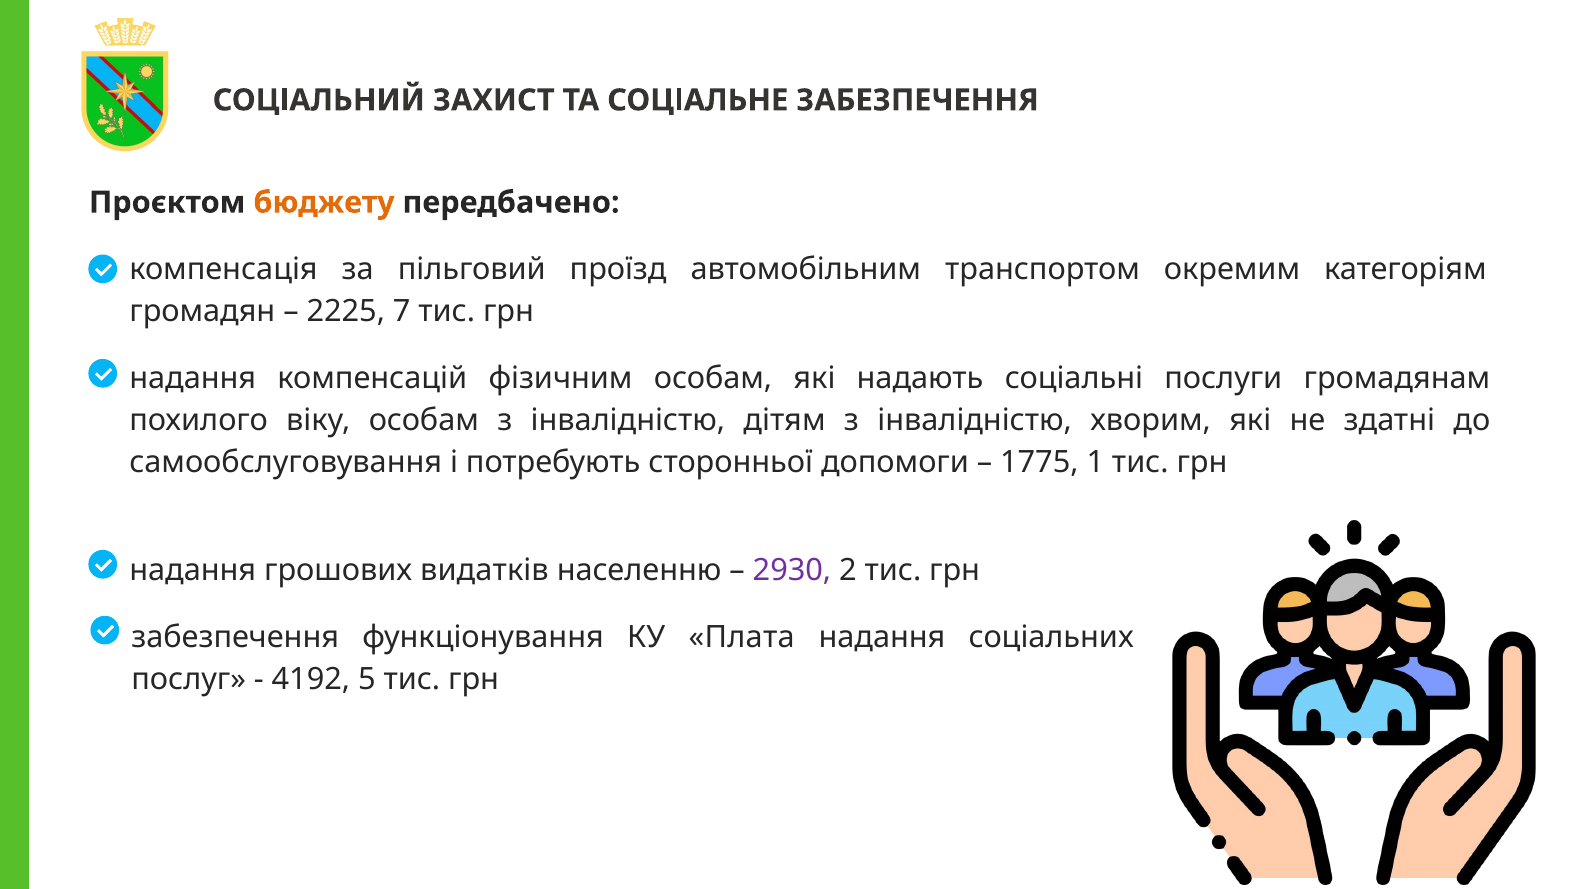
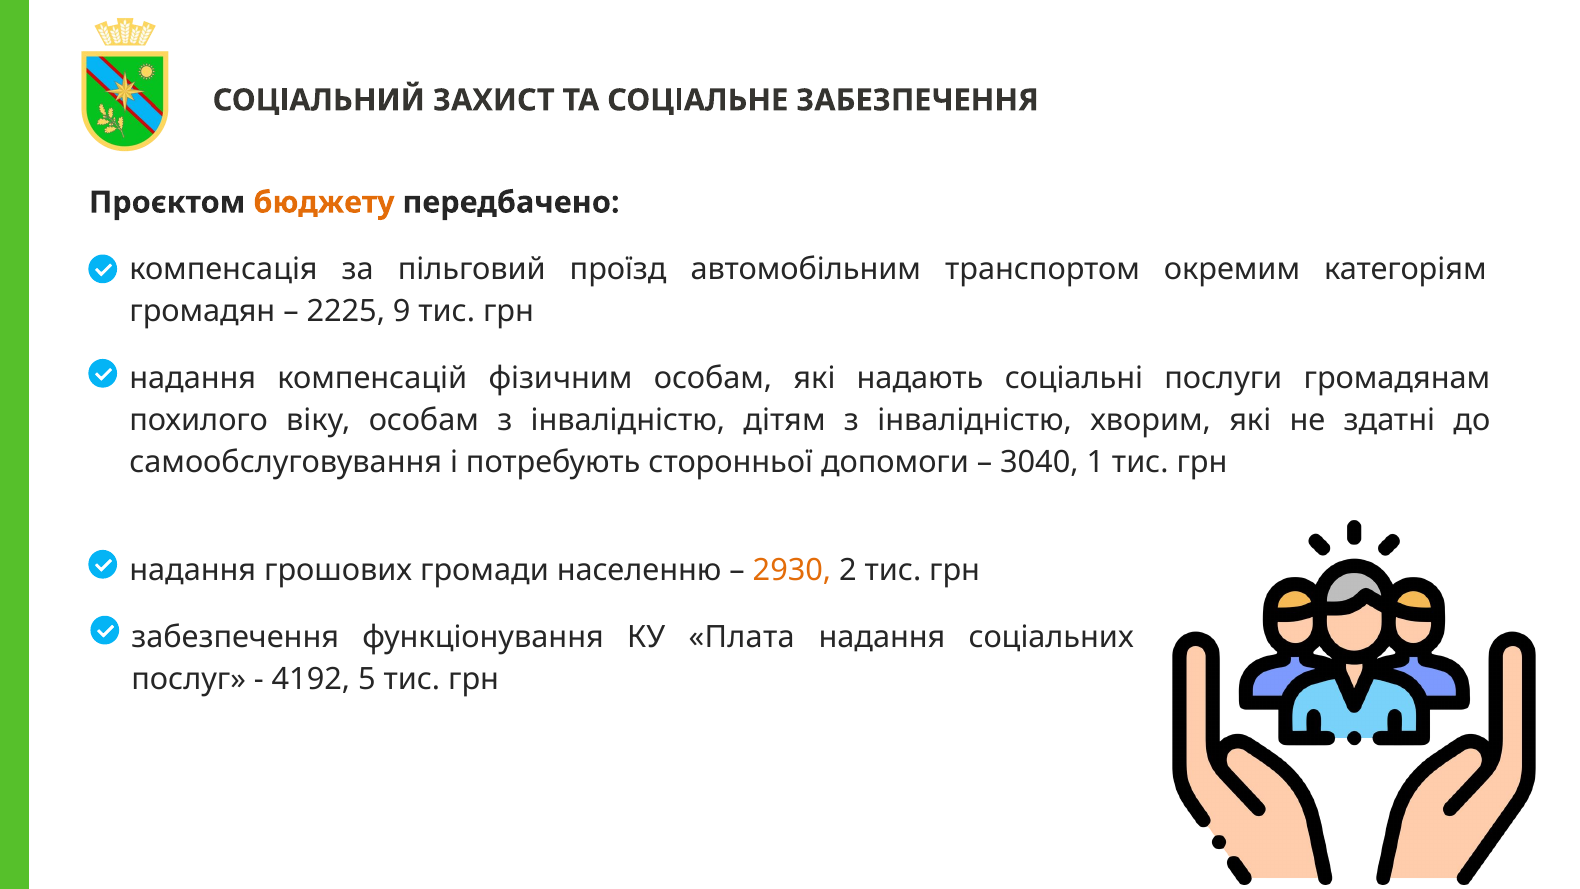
7: 7 -> 9
1775: 1775 -> 3040
видатків: видатків -> громади
2930 colour: purple -> orange
